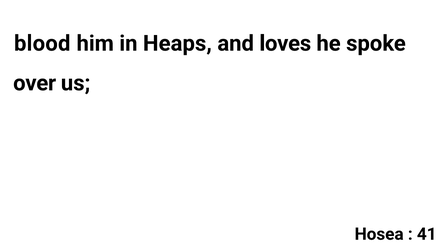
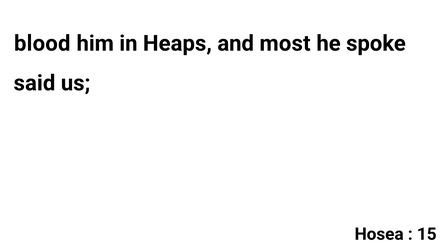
loves: loves -> most
over: over -> said
41: 41 -> 15
